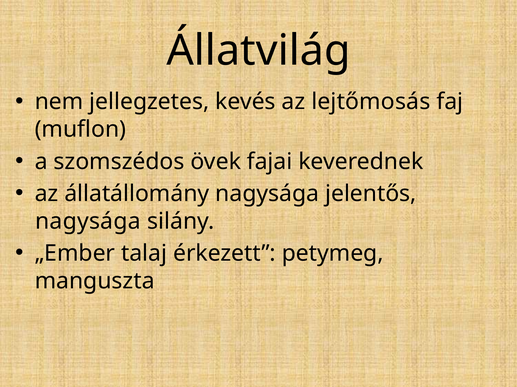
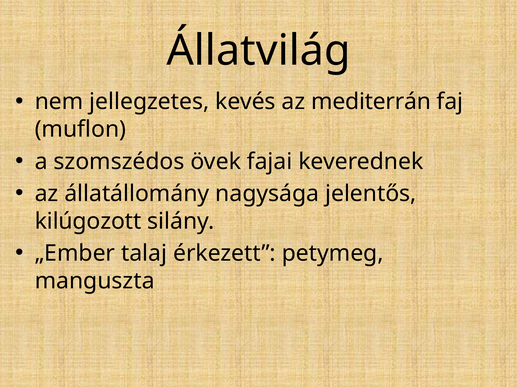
lejtőmosás: lejtőmosás -> mediterrán
nagysága at (88, 222): nagysága -> kilúgozott
